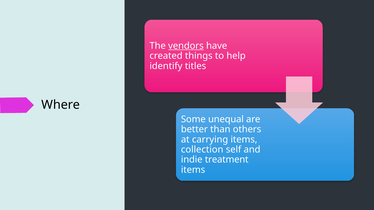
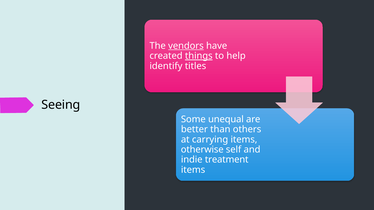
things underline: none -> present
Where: Where -> Seeing
collection: collection -> otherwise
